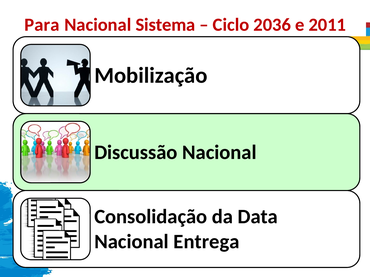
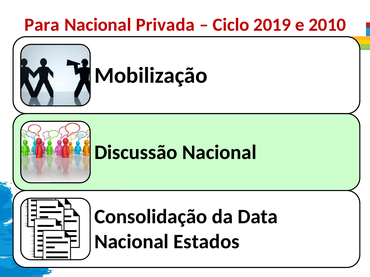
Sistema: Sistema -> Privada
2036: 2036 -> 2019
2011: 2011 -> 2010
Entrega: Entrega -> Estados
